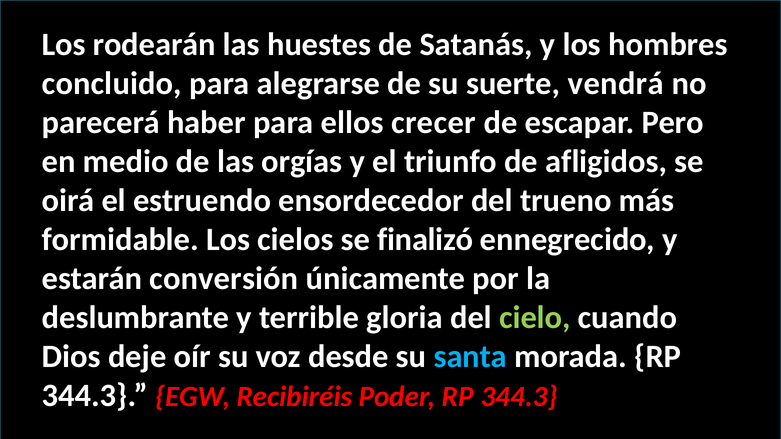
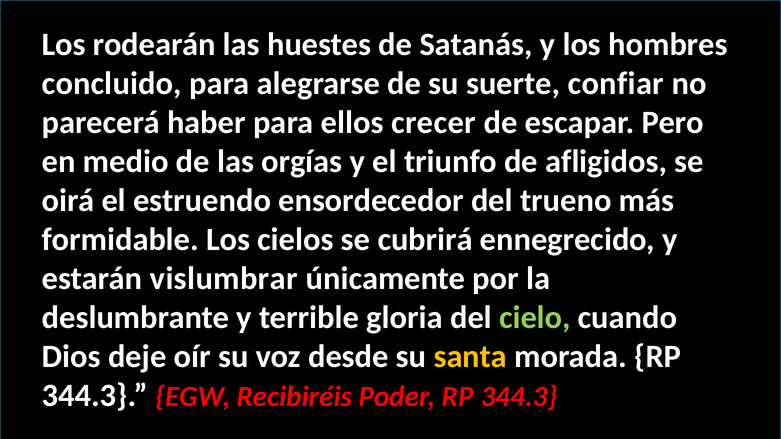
vendrá: vendrá -> confiar
finalizó: finalizó -> cubrirá
conversión: conversión -> vislumbrar
santa colour: light blue -> yellow
